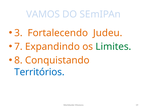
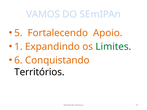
3: 3 -> 5
Judeu: Judeu -> Apoio
7: 7 -> 1
8: 8 -> 6
Territórios colour: blue -> black
